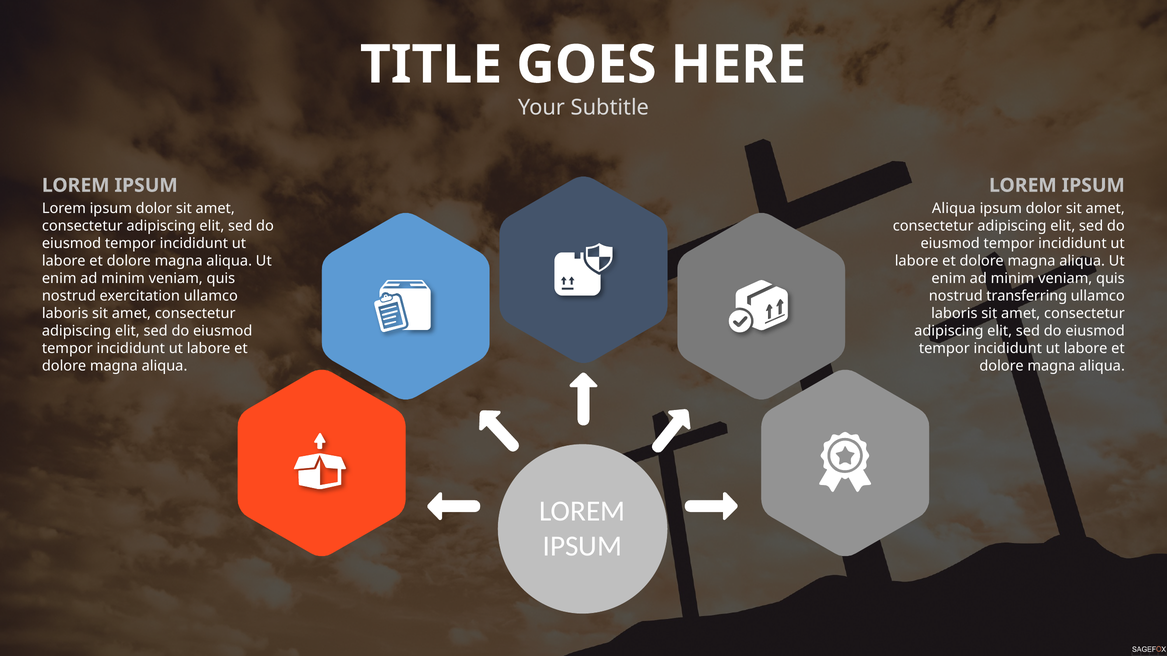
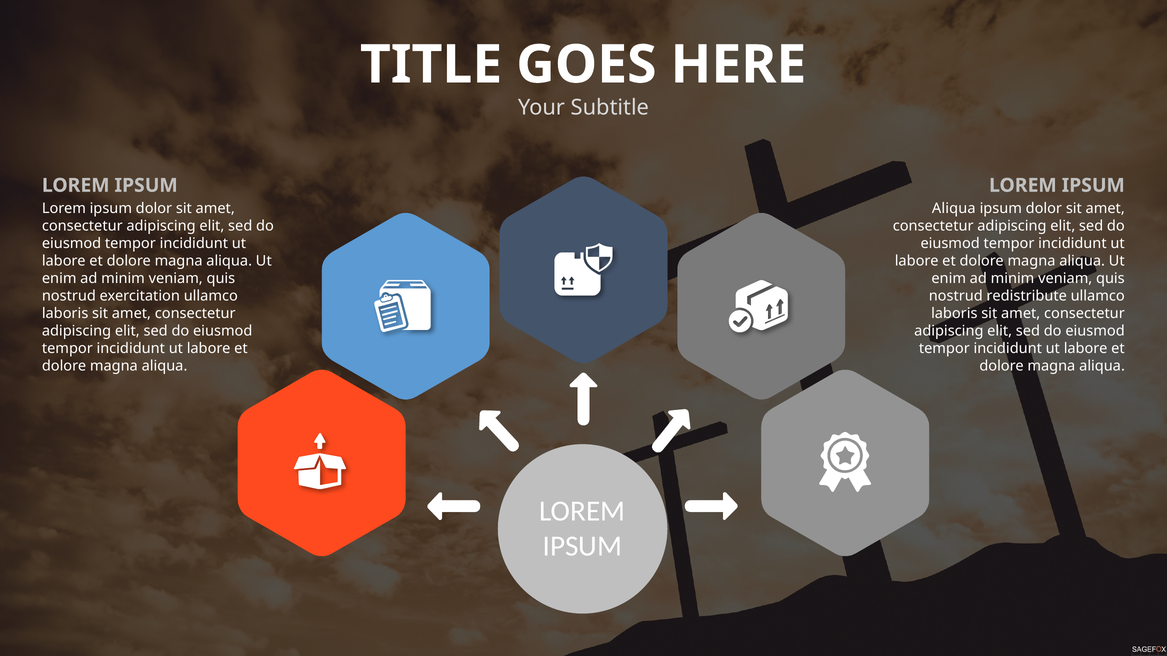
transferring: transferring -> redistribute
